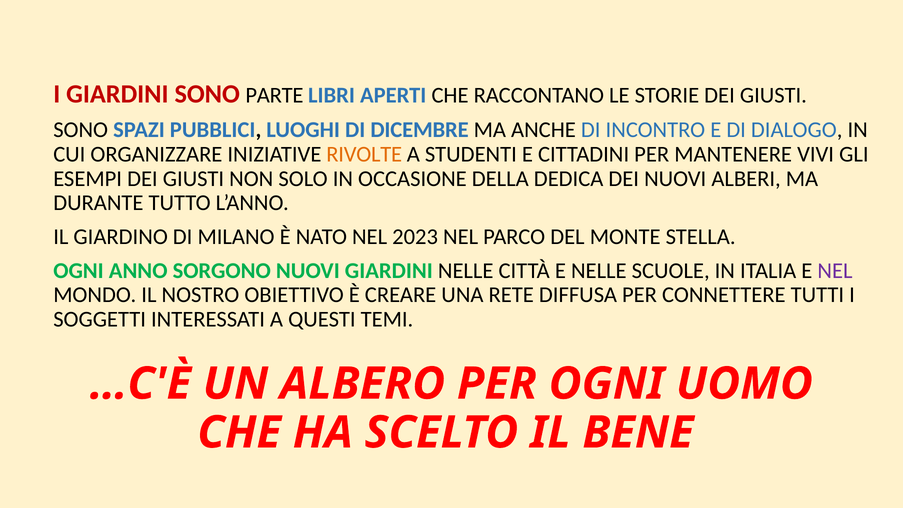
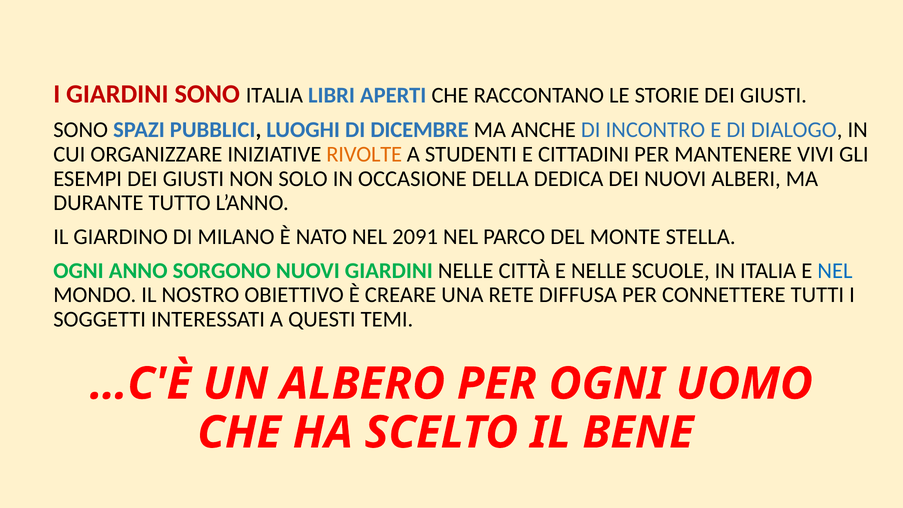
SONO PARTE: PARTE -> ITALIA
2023: 2023 -> 2091
NEL at (835, 271) colour: purple -> blue
